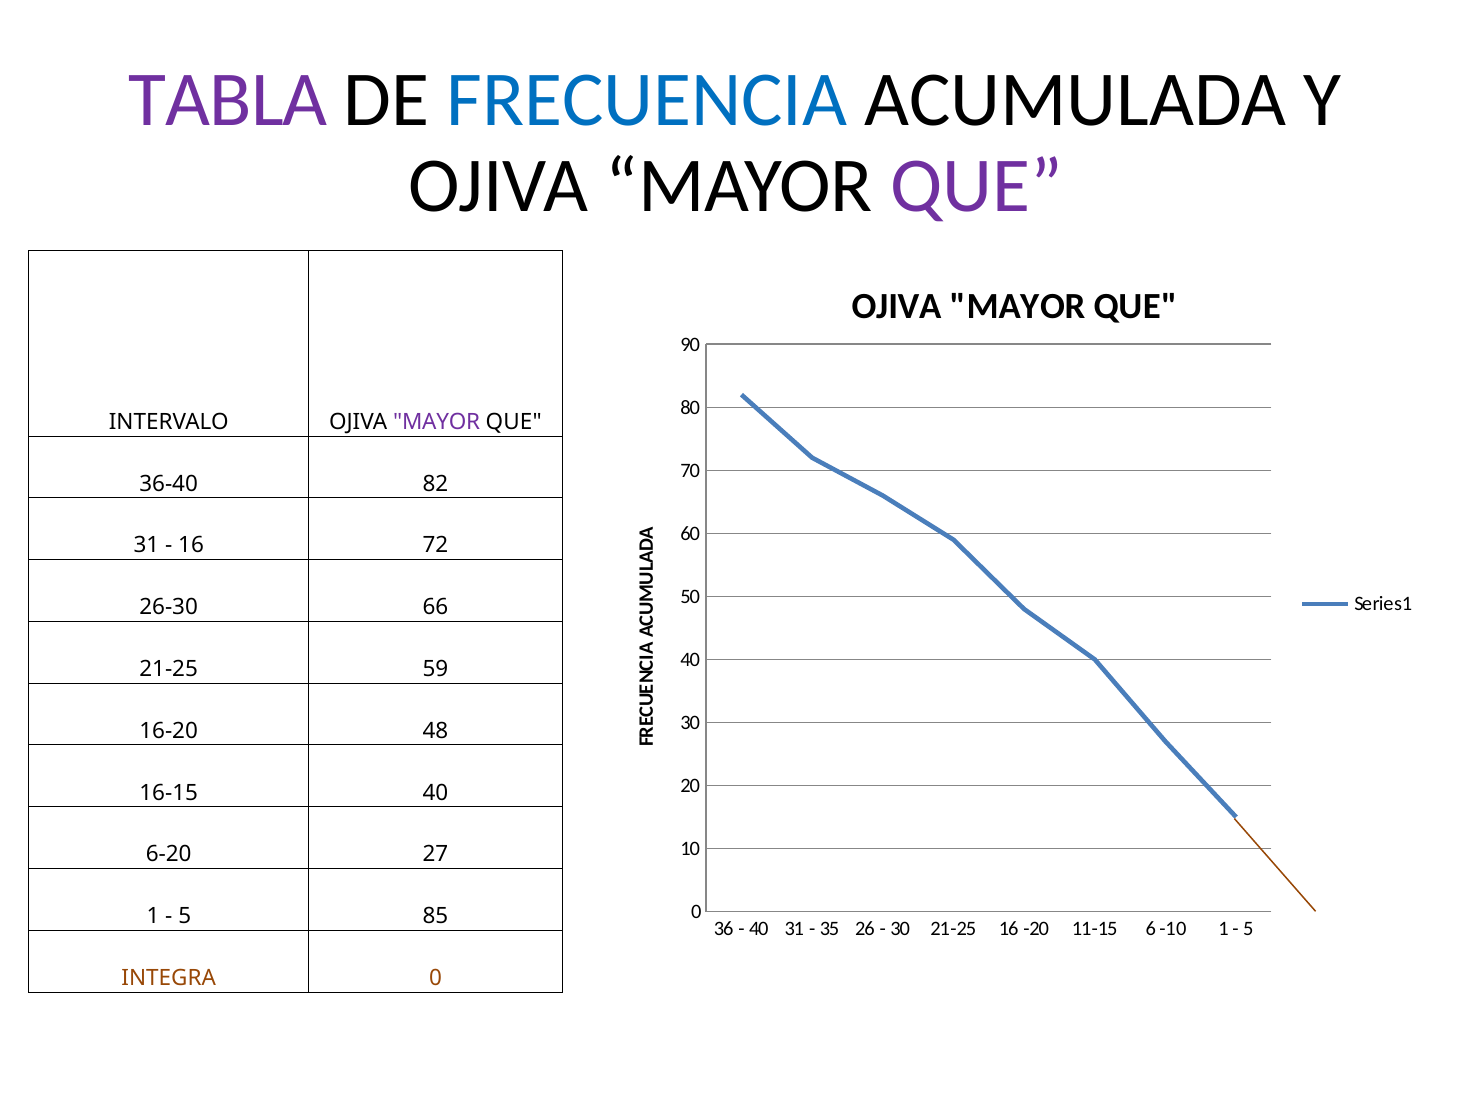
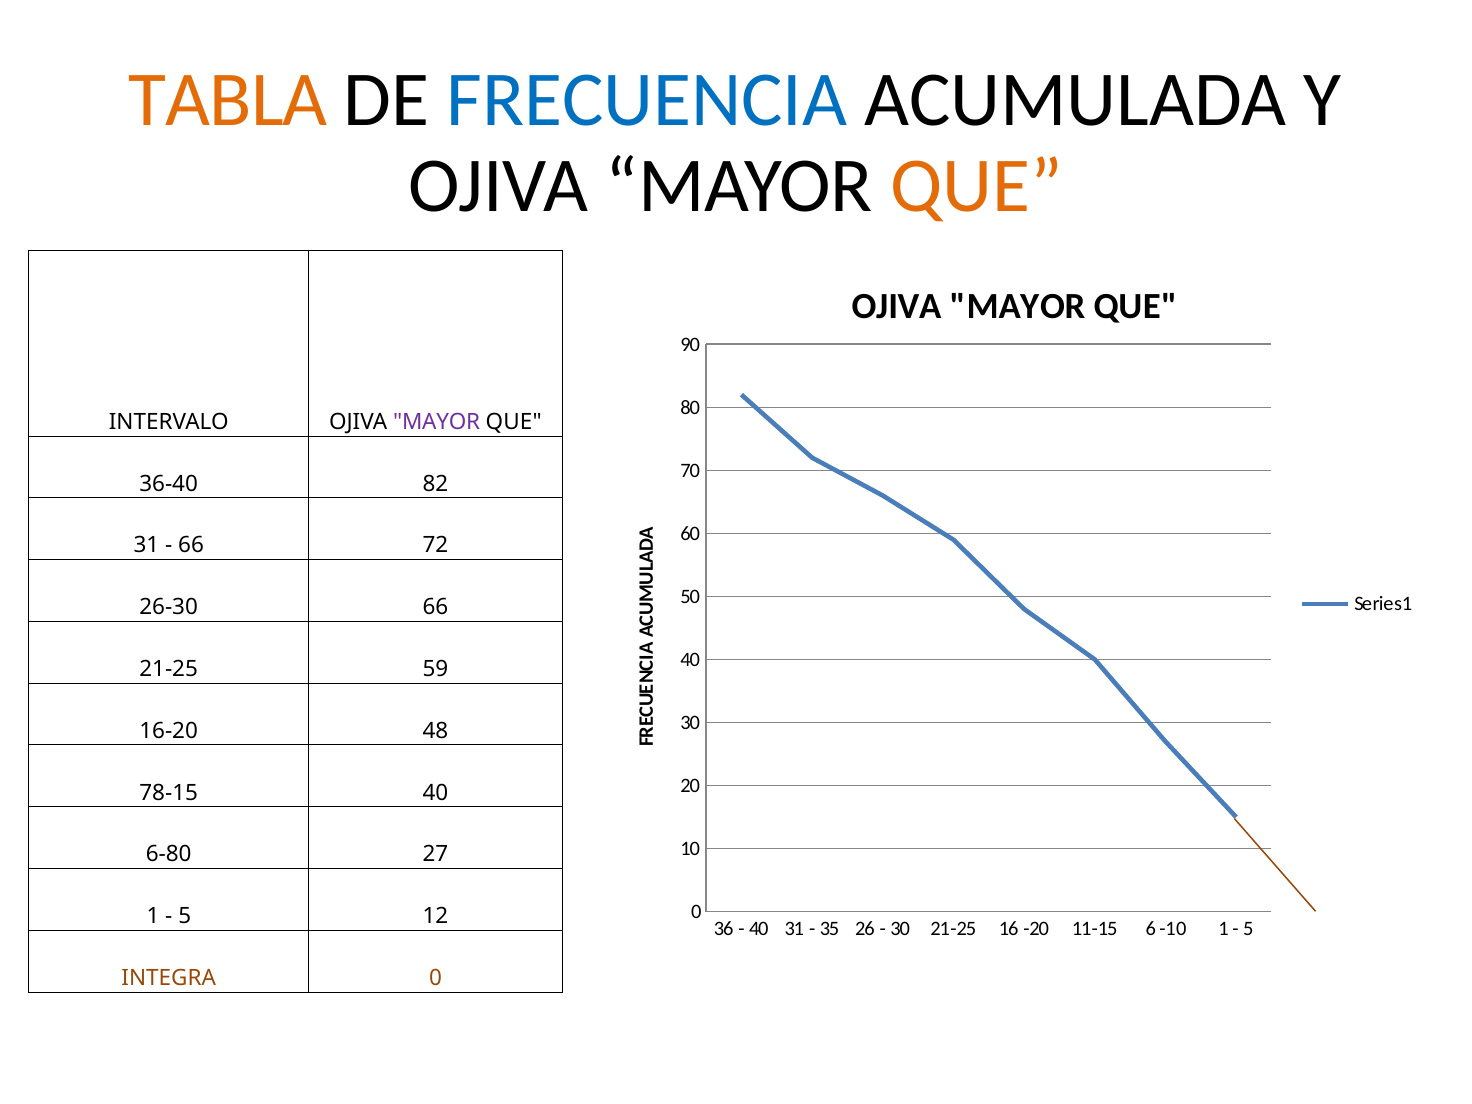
TABLA colour: purple -> orange
QUE at (977, 185) colour: purple -> orange
16 at (191, 546): 16 -> 66
16-15: 16-15 -> 78-15
6-20: 6-20 -> 6-80
85: 85 -> 12
